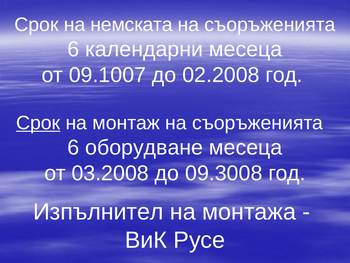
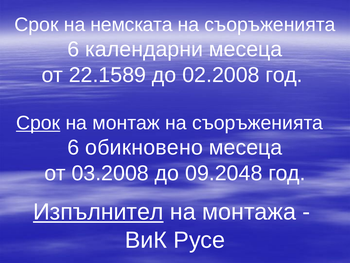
09.1007: 09.1007 -> 22.1589
оборудване: оборудване -> обикновено
09.3008: 09.3008 -> 09.2048
Изпълнител underline: none -> present
